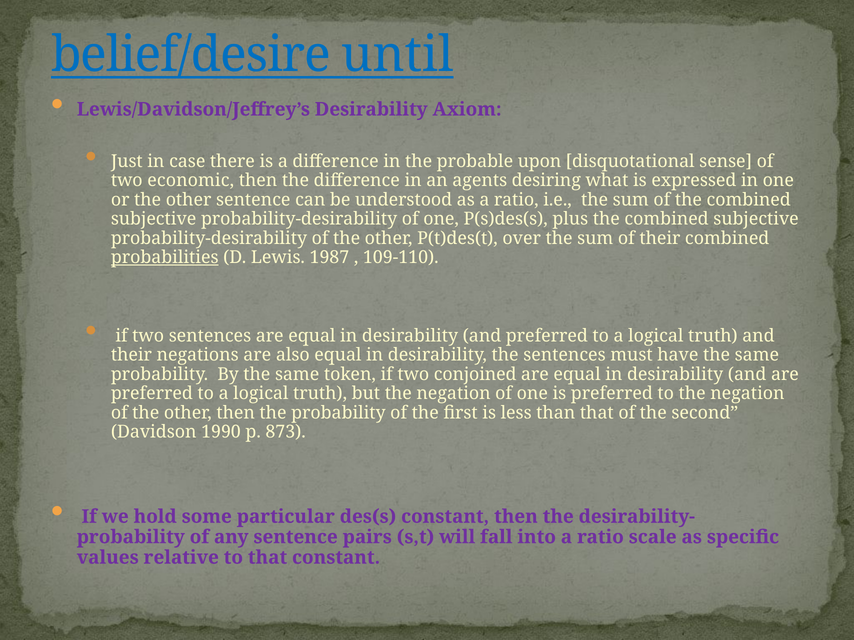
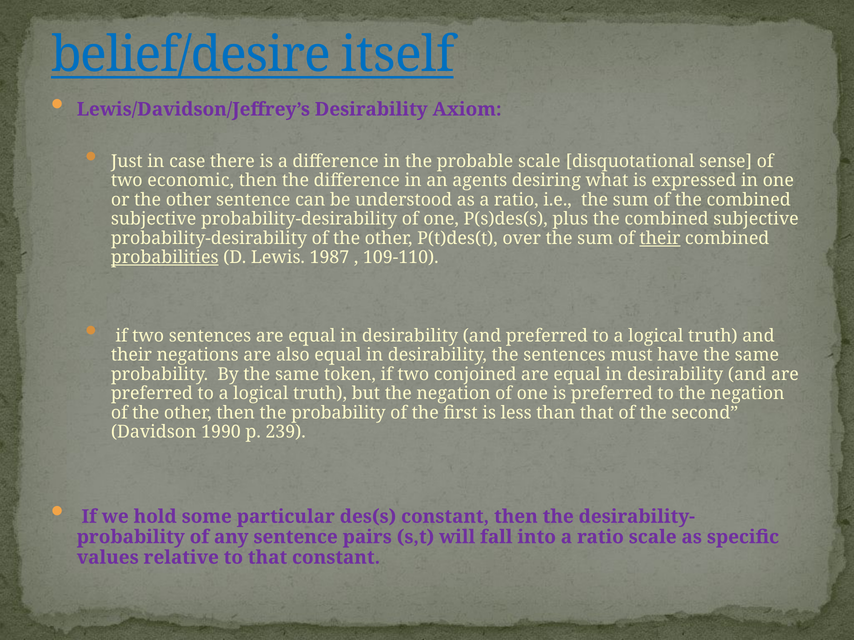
until: until -> itself
probable upon: upon -> scale
their at (660, 238) underline: none -> present
873: 873 -> 239
